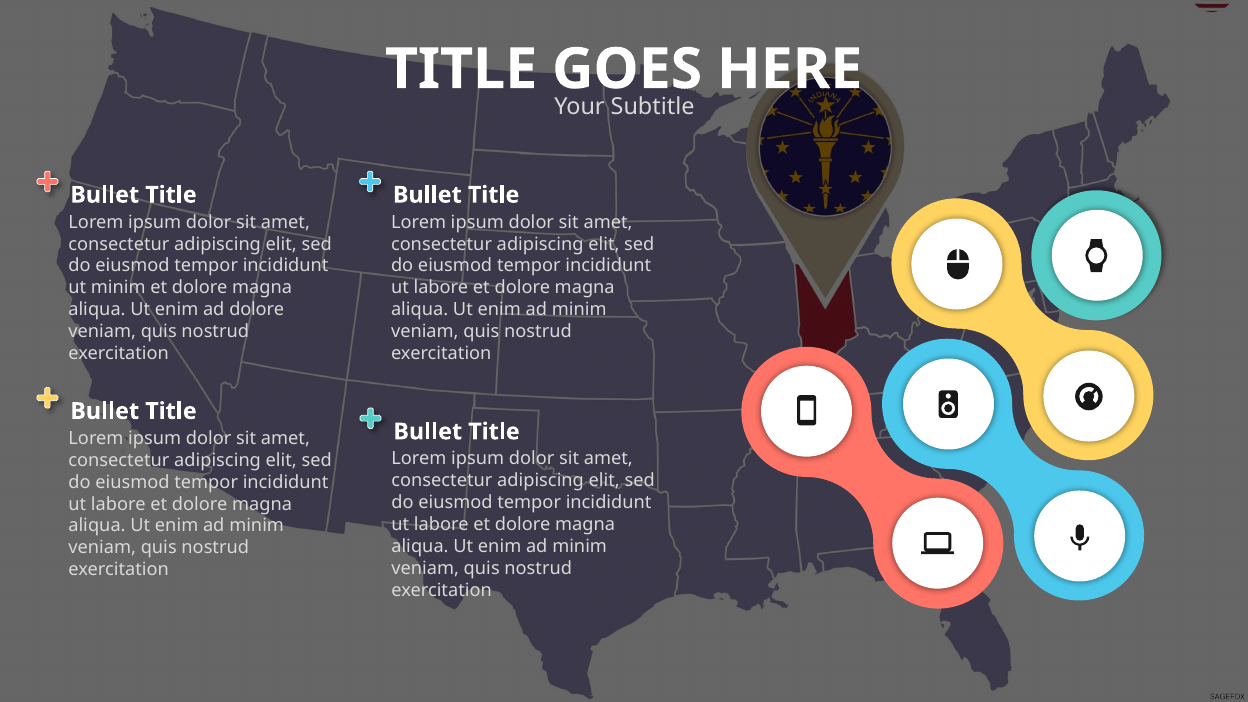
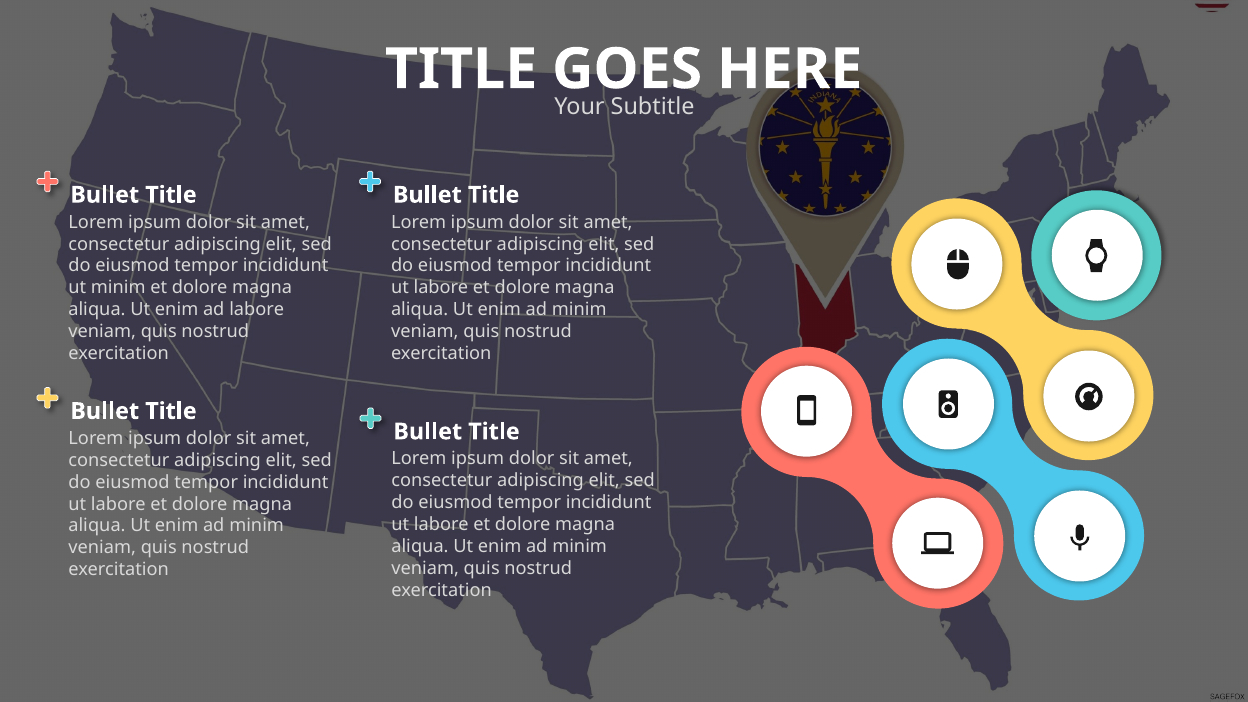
ad dolore: dolore -> labore
